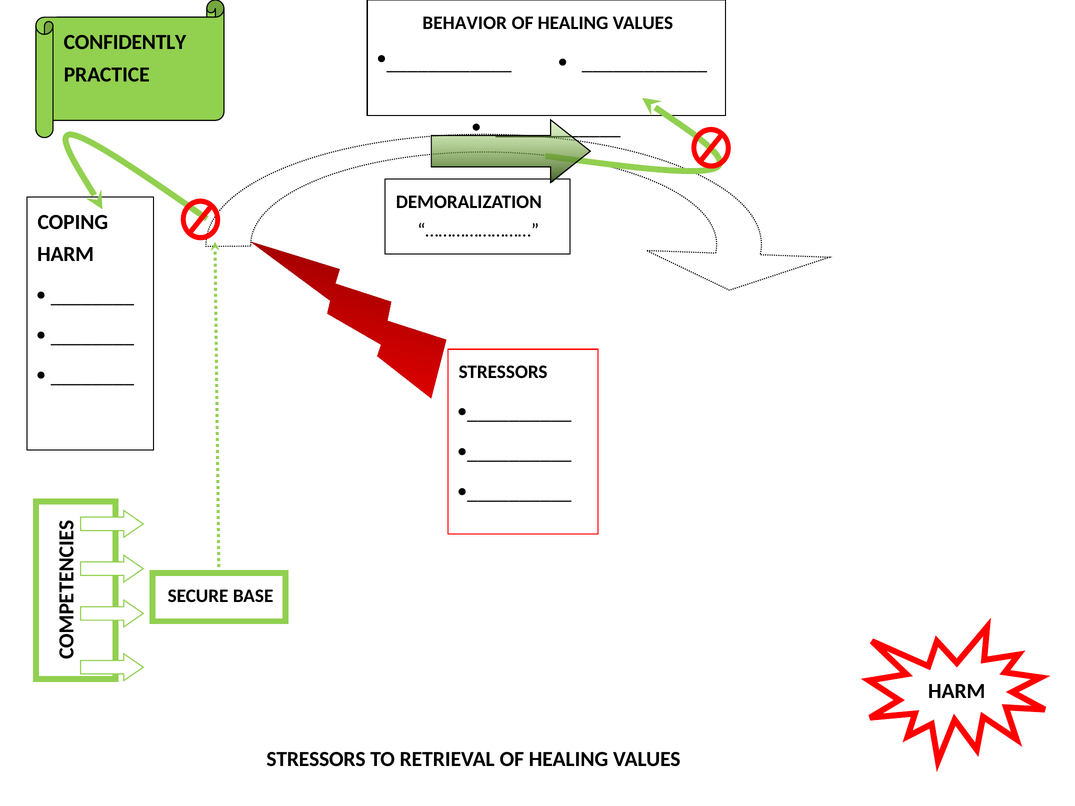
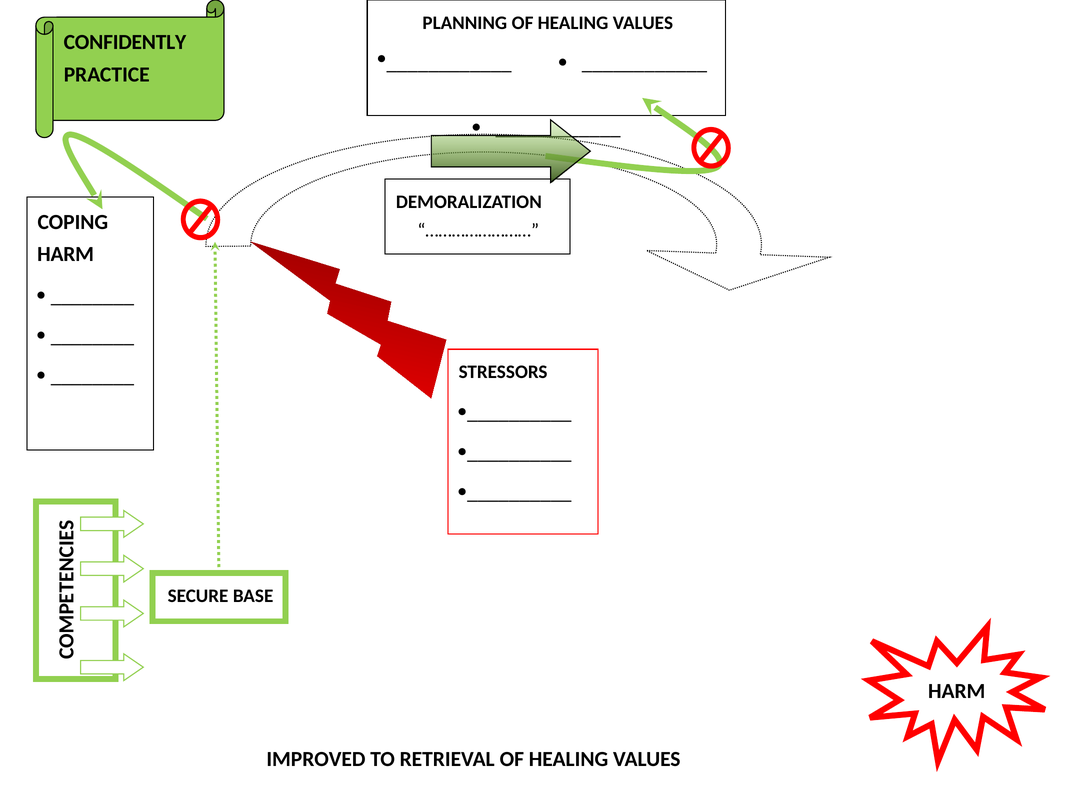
BEHAVIOR: BEHAVIOR -> PLANNING
STRESSORS at (316, 760): STRESSORS -> IMPROVED
